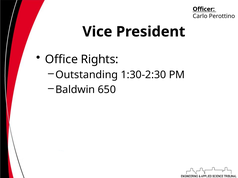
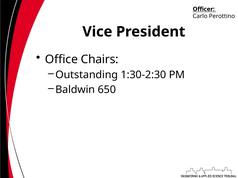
Rights: Rights -> Chairs
